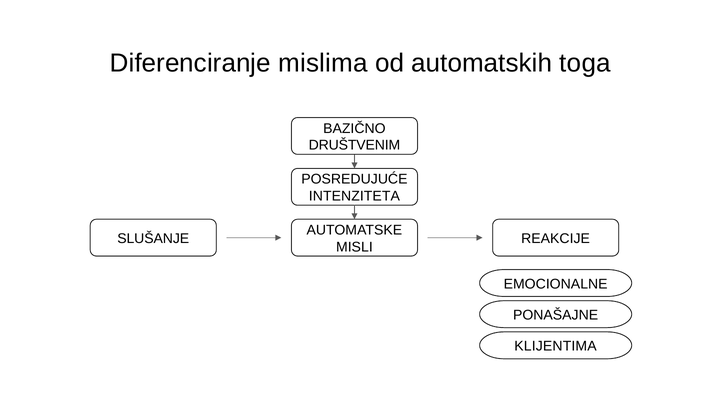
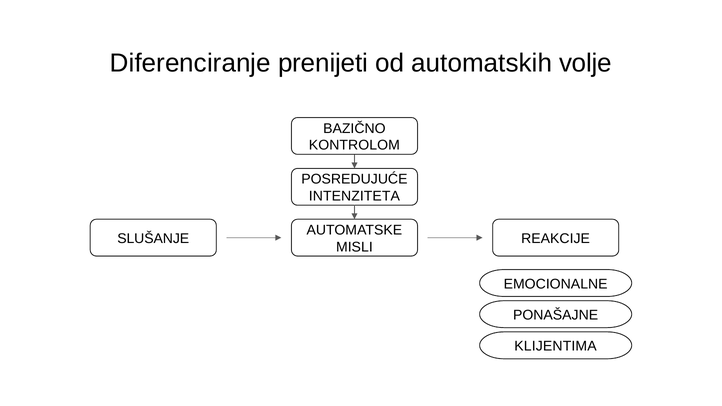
mislima: mislima -> prenijeti
toga: toga -> volje
DRUŠTVENIM: DRUŠTVENIM -> KONTROLOM
